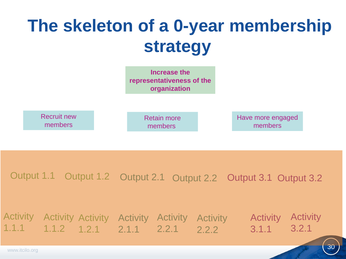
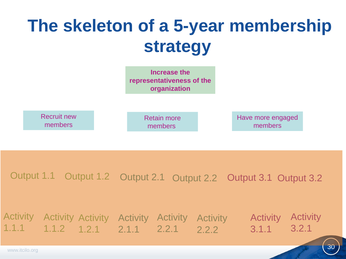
0-year: 0-year -> 5-year
